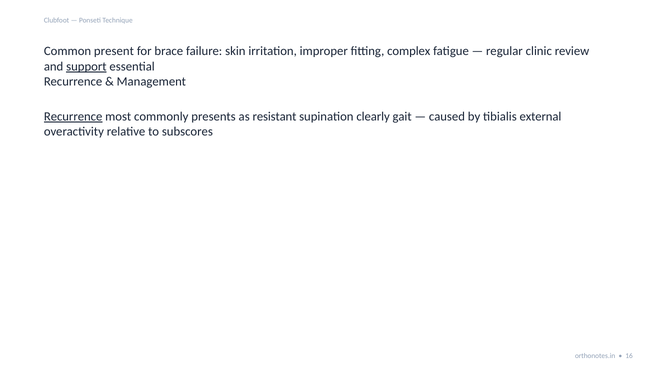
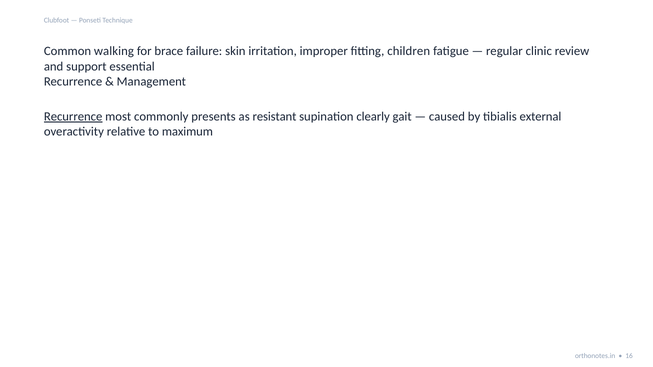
present: present -> walking
complex: complex -> children
support underline: present -> none
subscores: subscores -> maximum
